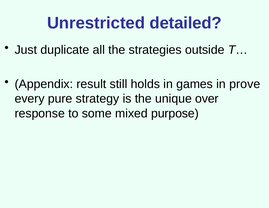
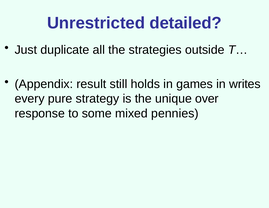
prove: prove -> writes
purpose: purpose -> pennies
